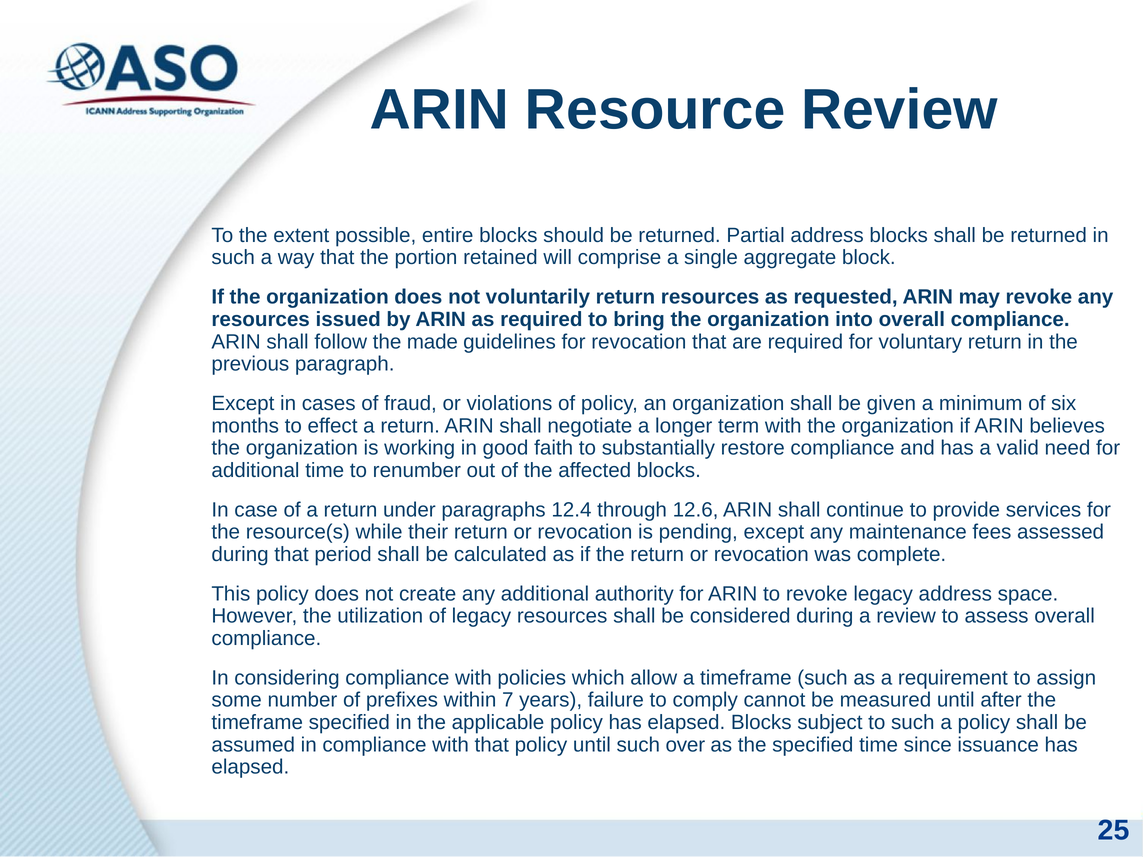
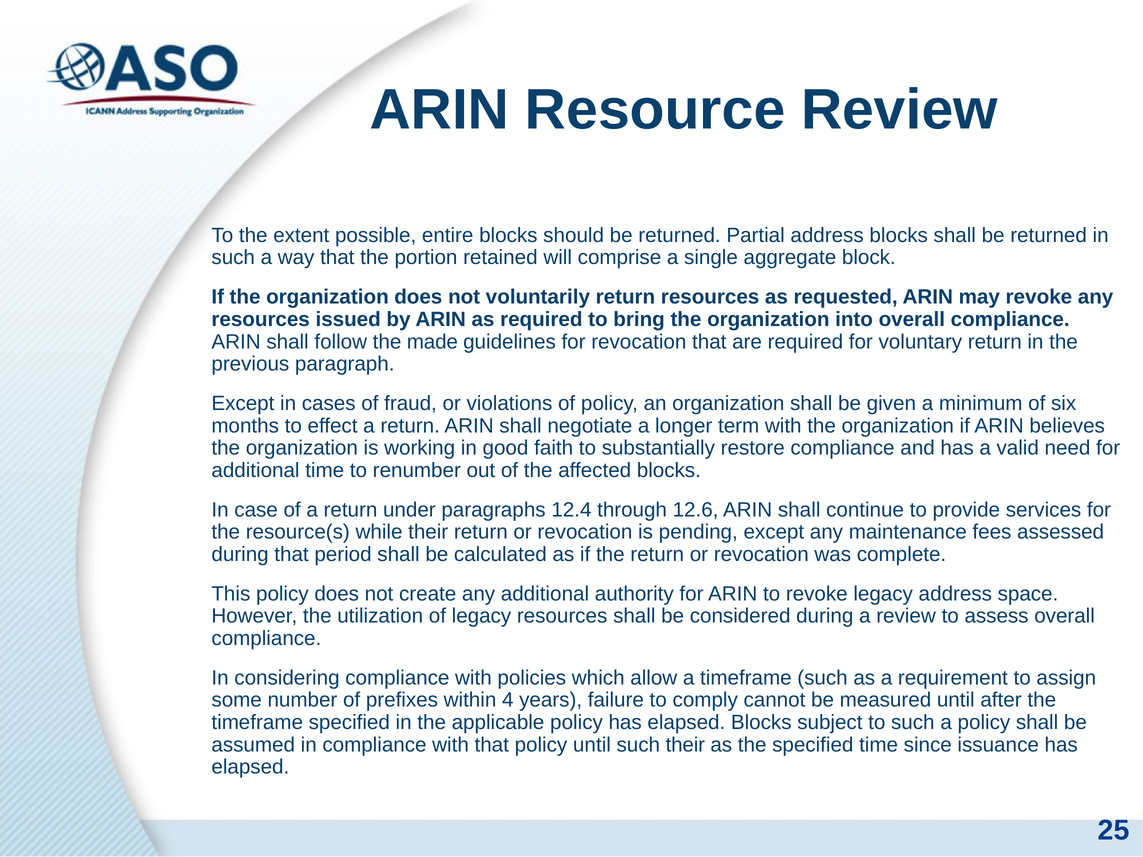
7: 7 -> 4
such over: over -> their
